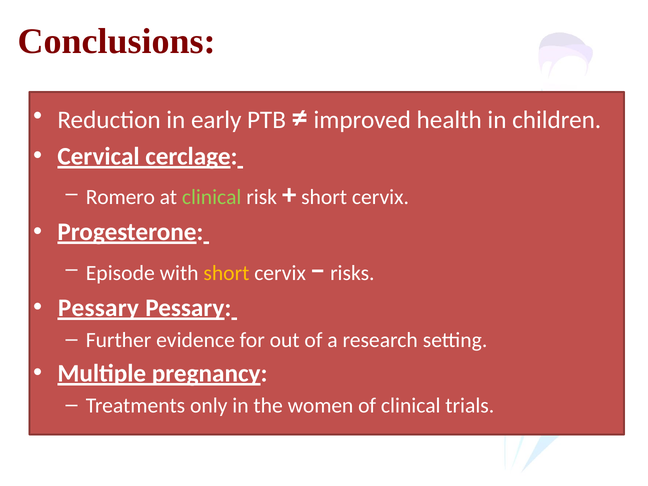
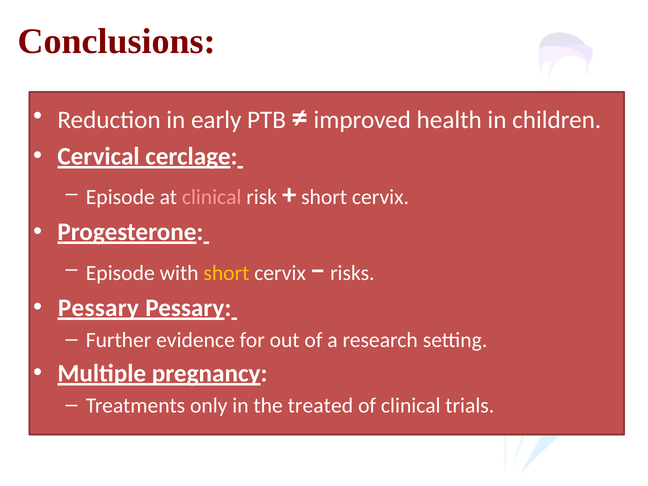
Romero at (120, 197): Romero -> Episode
clinical at (212, 197) colour: light green -> pink
women: women -> treated
